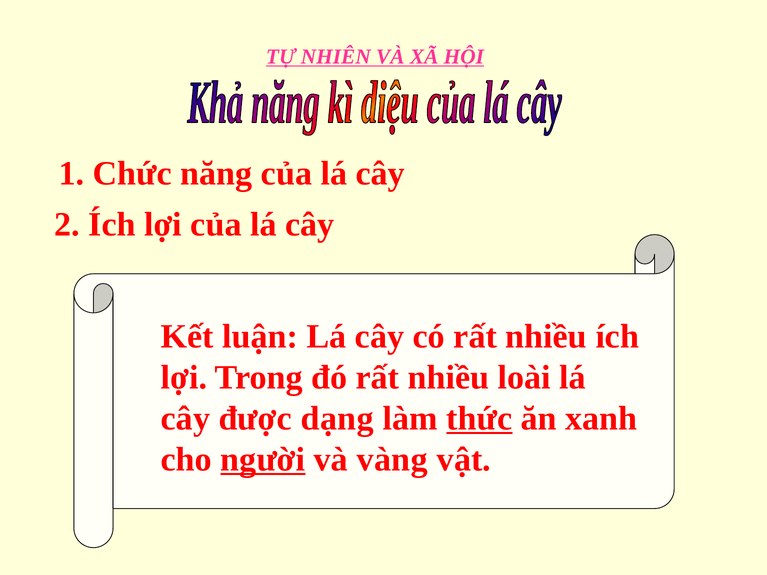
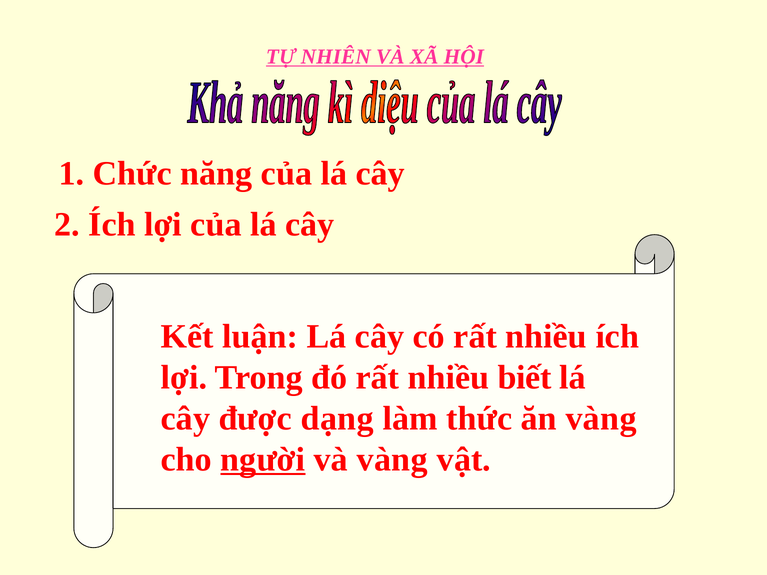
loài: loài -> biết
thức underline: present -> none
ăn xanh: xanh -> vàng
